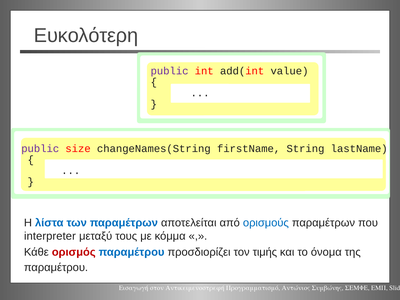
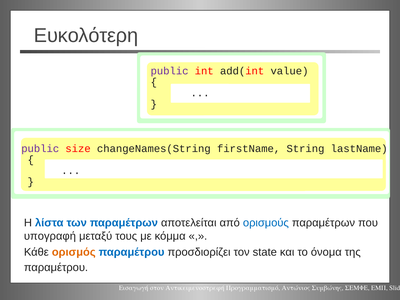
interpreter: interpreter -> υπογραφή
ορισμός colour: red -> orange
τιμής: τιμής -> state
